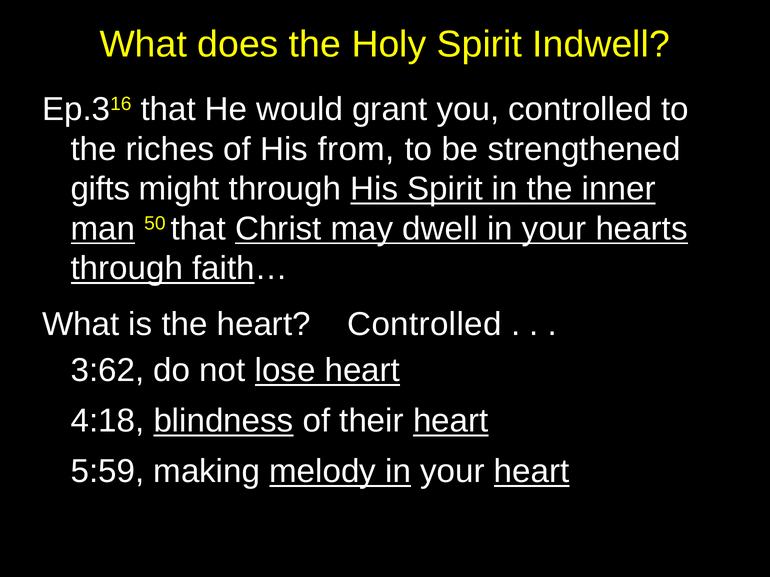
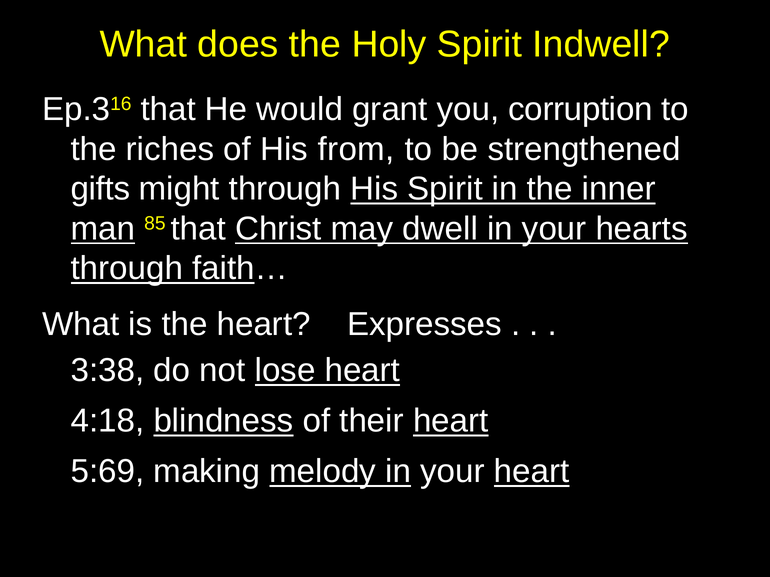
you controlled: controlled -> corruption
50: 50 -> 85
heart Controlled: Controlled -> Expresses
3:62: 3:62 -> 3:38
5:59: 5:59 -> 5:69
